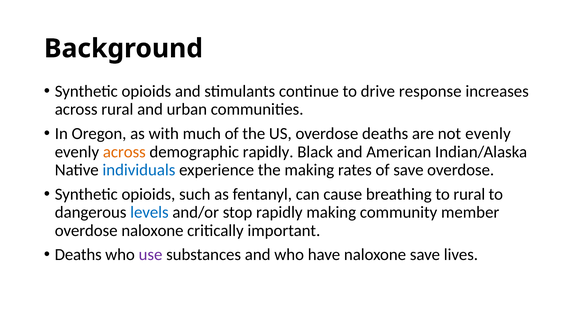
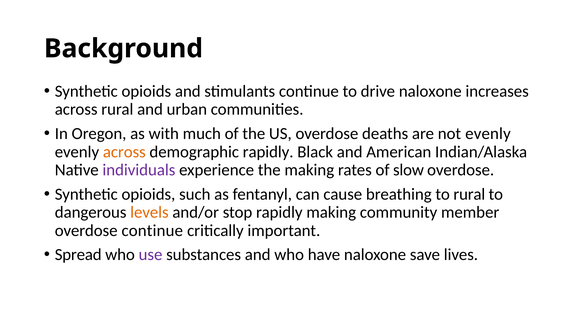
drive response: response -> naloxone
individuals colour: blue -> purple
of save: save -> slow
levels colour: blue -> orange
overdose naloxone: naloxone -> continue
Deaths at (78, 254): Deaths -> Spread
